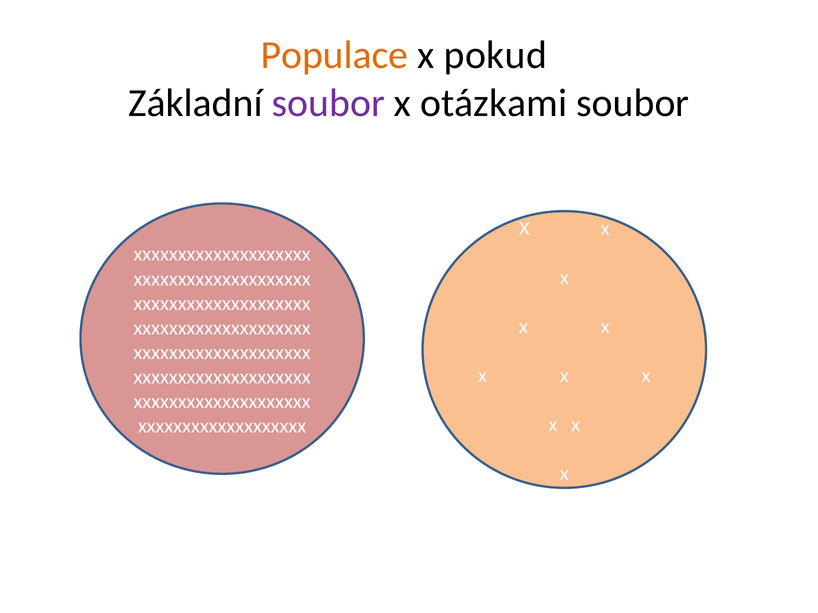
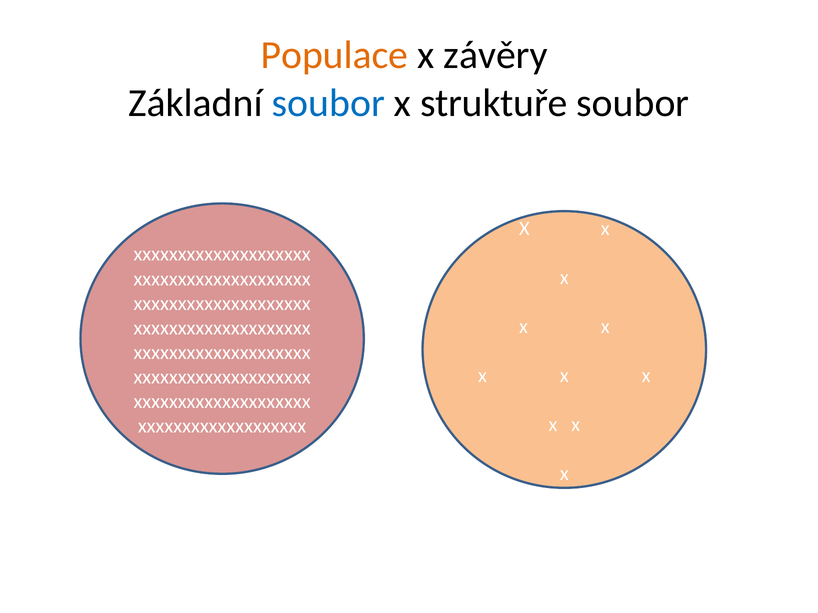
pokud: pokud -> závěry
soubor at (328, 103) colour: purple -> blue
otázkami: otázkami -> struktuře
